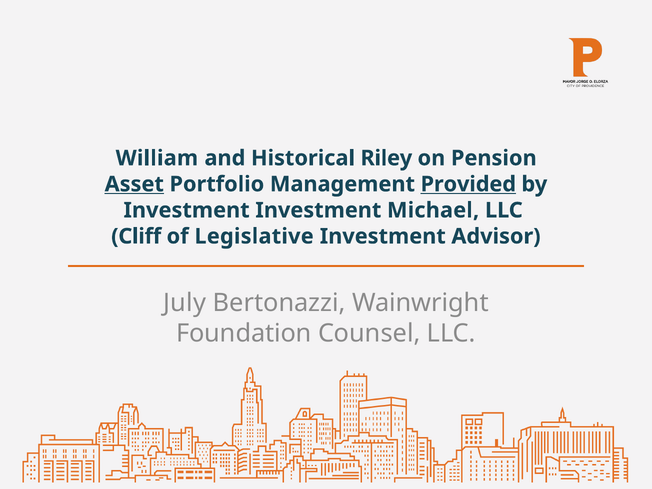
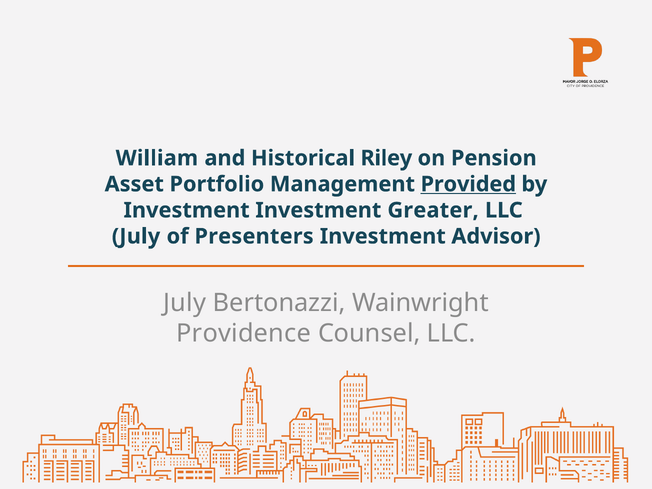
Asset underline: present -> none
Michael: Michael -> Greater
Cliff at (136, 236): Cliff -> July
Legislative: Legislative -> Presenters
Foundation: Foundation -> Providence
